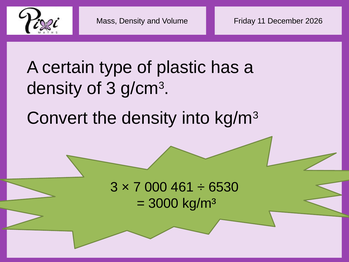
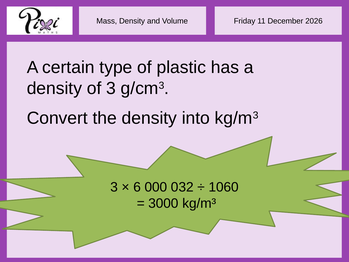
7: 7 -> 6
461: 461 -> 032
6530: 6530 -> 1060
